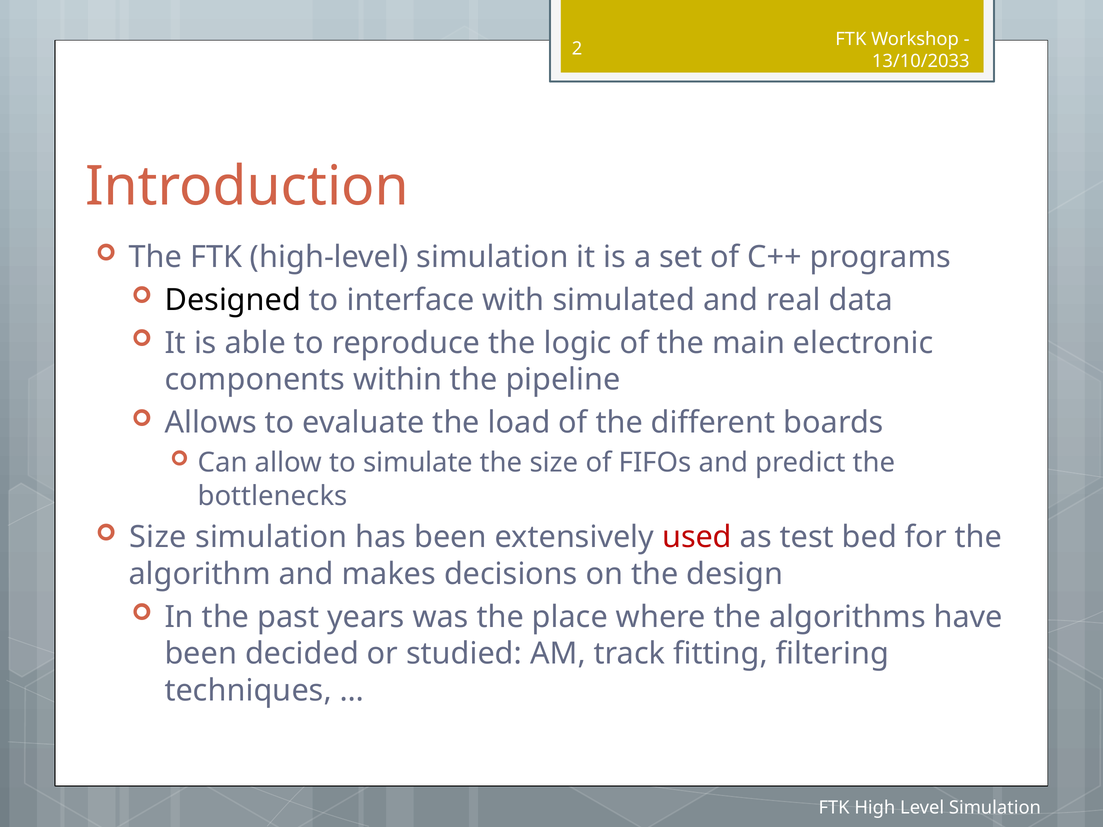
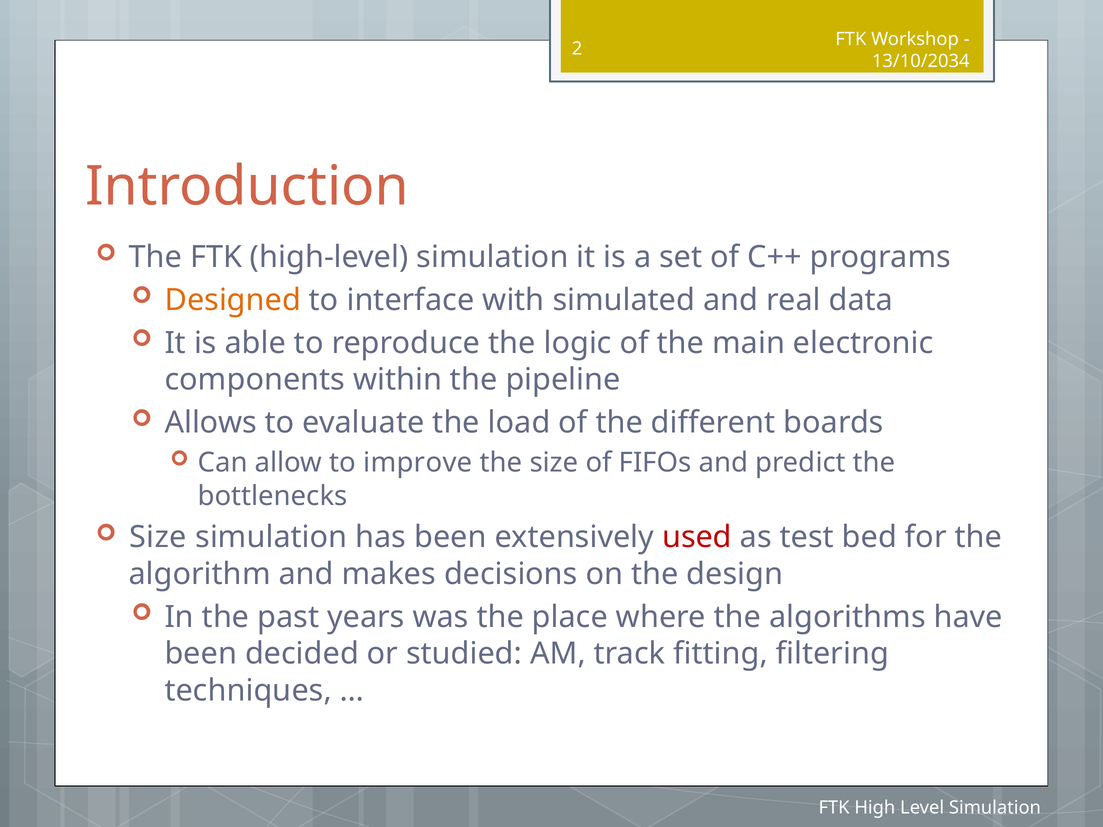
13/10/2033: 13/10/2033 -> 13/10/2034
Designed colour: black -> orange
simulate: simulate -> improve
